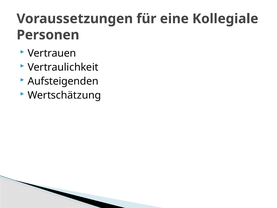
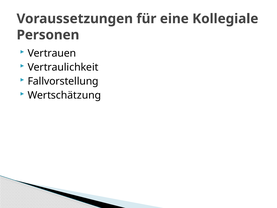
Aufsteigenden: Aufsteigenden -> Fallvorstellung
